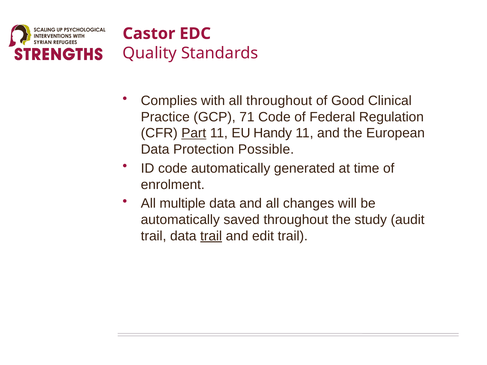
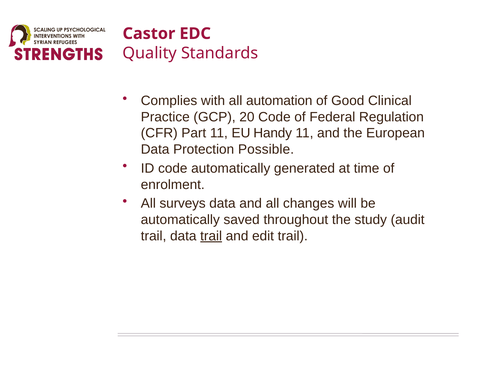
all throughout: throughout -> automation
71: 71 -> 20
Part underline: present -> none
multiple: multiple -> surveys
